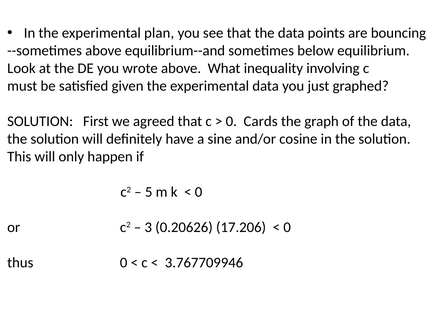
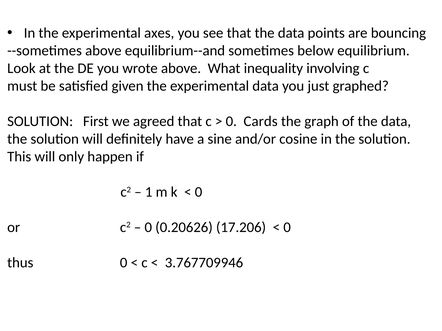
plan: plan -> axes
5: 5 -> 1
3 at (148, 228): 3 -> 0
